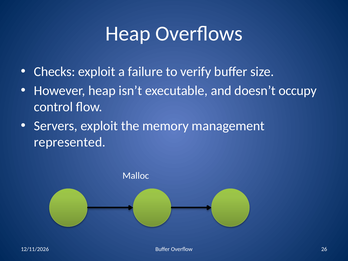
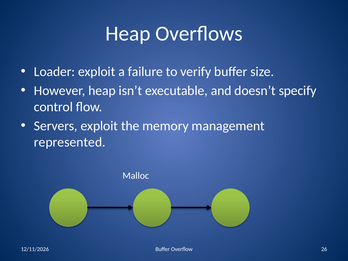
Checks: Checks -> Loader
occupy: occupy -> specify
